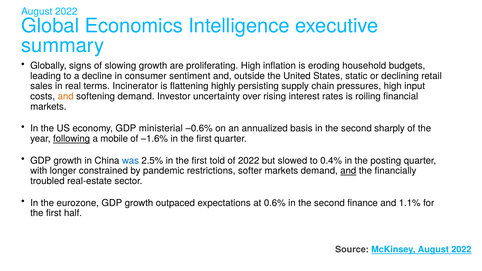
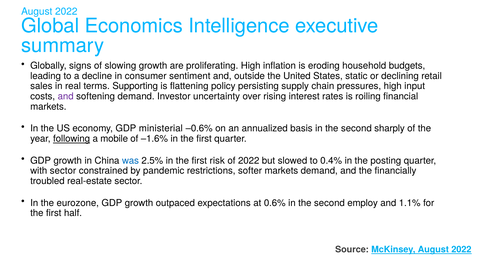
Incinerator: Incinerator -> Supporting
highly: highly -> policy
and at (66, 97) colour: orange -> purple
told: told -> risk
with longer: longer -> sector
and at (348, 171) underline: present -> none
finance: finance -> employ
